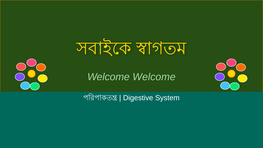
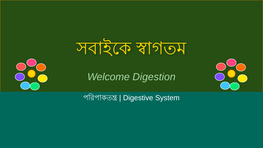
Welcome Welcome: Welcome -> Digestion
